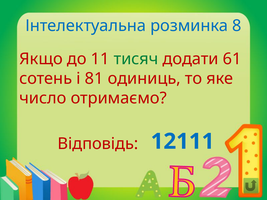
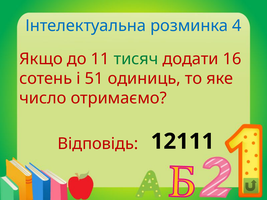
8: 8 -> 4
61: 61 -> 16
81: 81 -> 51
12111 colour: blue -> black
